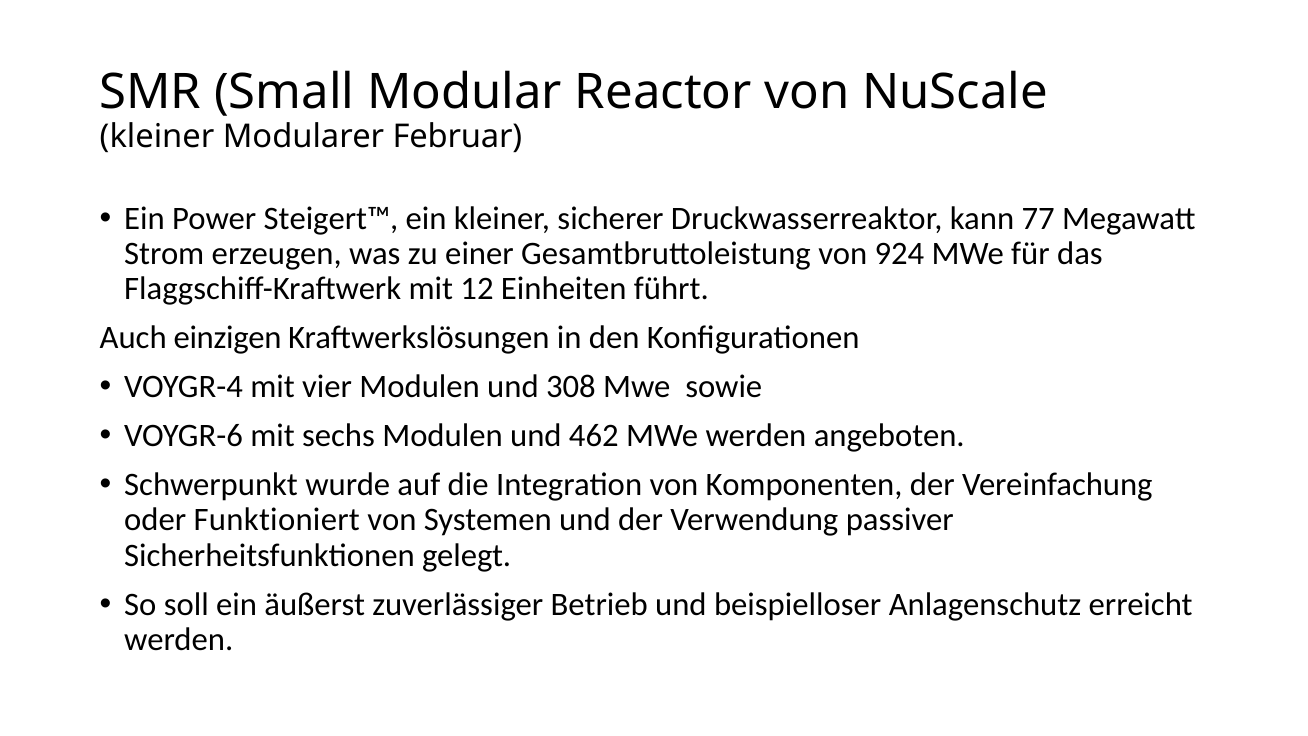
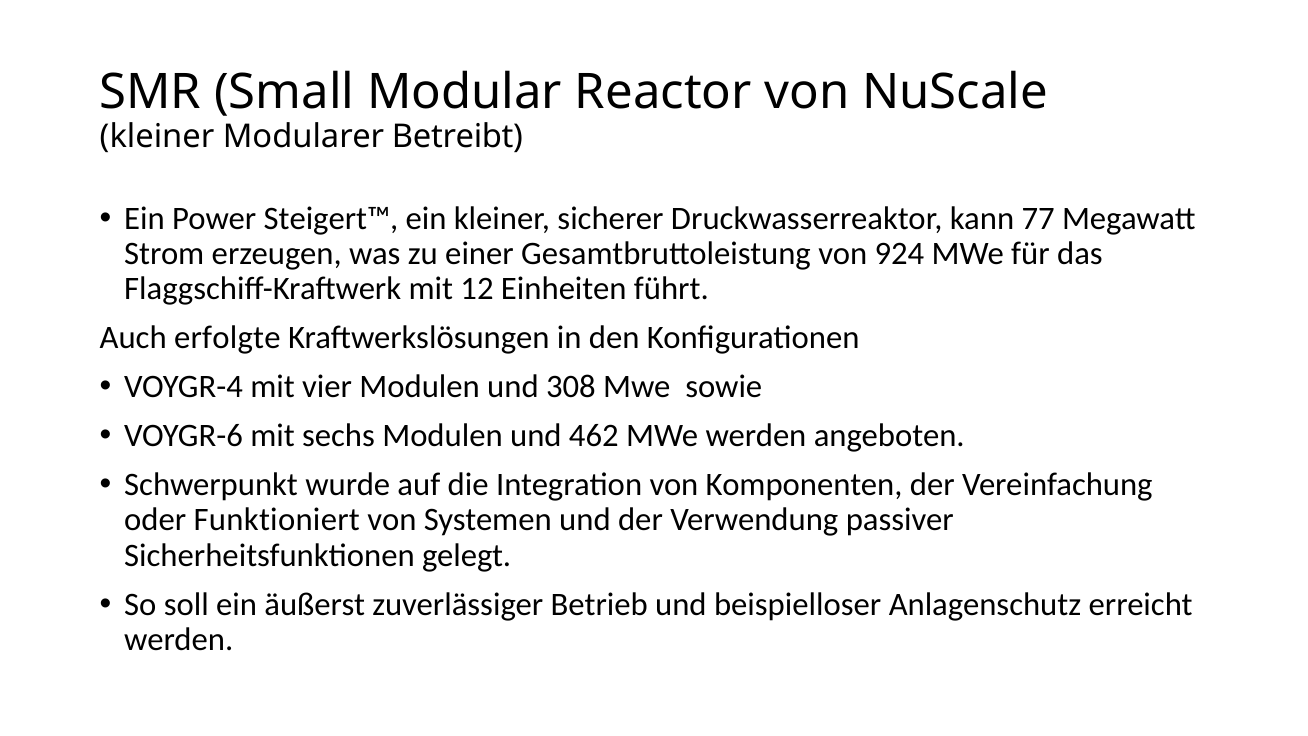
Februar: Februar -> Betreibt
einzigen: einzigen -> erfolgte
